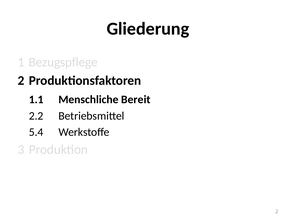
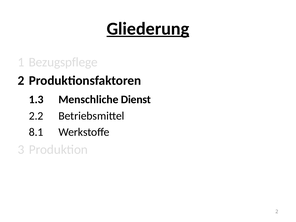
Gliederung underline: none -> present
1.1: 1.1 -> 1.3
Bereit: Bereit -> Dienst
5.4: 5.4 -> 8.1
